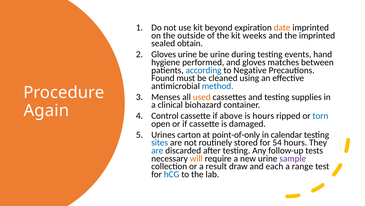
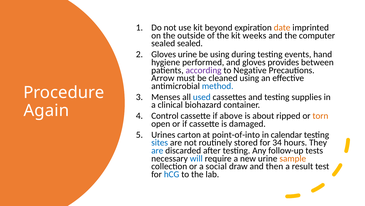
the imprinted: imprinted -> computer
sealed obtain: obtain -> sealed
be urine: urine -> using
matches: matches -> provides
according colour: blue -> purple
Found: Found -> Arrow
used colour: orange -> blue
is hours: hours -> about
torn colour: blue -> orange
point-of-only: point-of-only -> point-of-into
54: 54 -> 34
will colour: orange -> blue
sample colour: purple -> orange
result: result -> social
each: each -> then
range: range -> result
